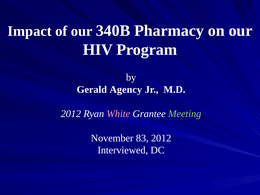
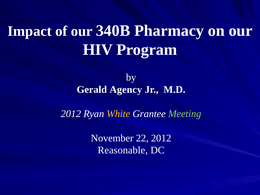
White colour: pink -> yellow
83: 83 -> 22
Interviewed: Interviewed -> Reasonable
